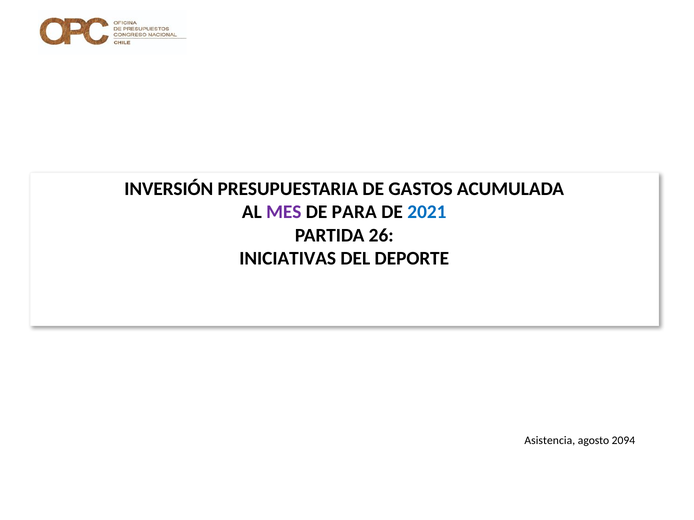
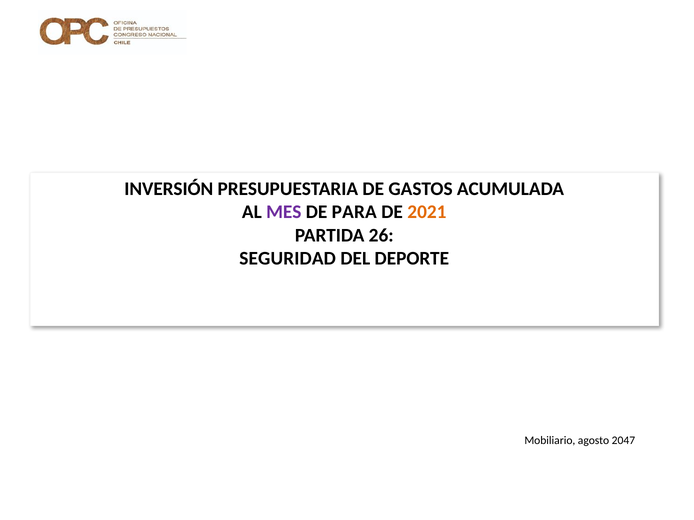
2021 colour: blue -> orange
INICIATIVAS: INICIATIVAS -> SEGURIDAD
Asistencia: Asistencia -> Mobiliario
2094: 2094 -> 2047
